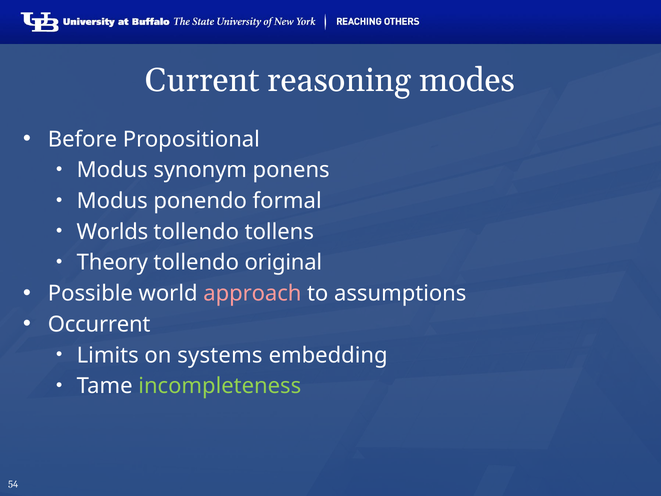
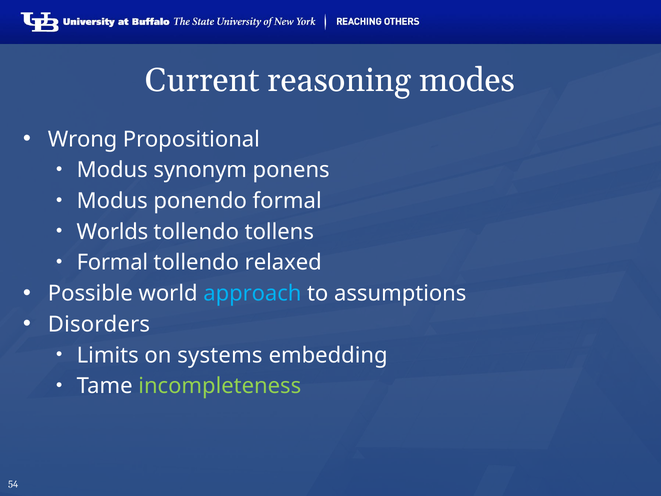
Before: Before -> Wrong
Theory at (112, 263): Theory -> Formal
original: original -> relaxed
approach colour: pink -> light blue
Occurrent: Occurrent -> Disorders
